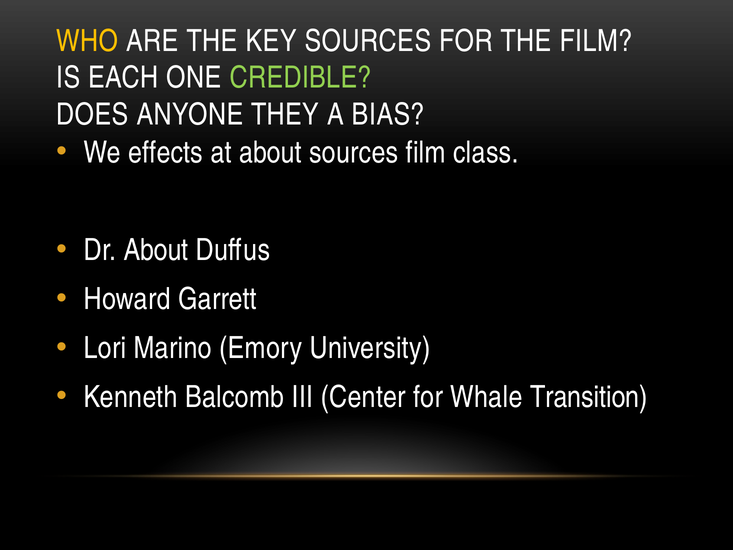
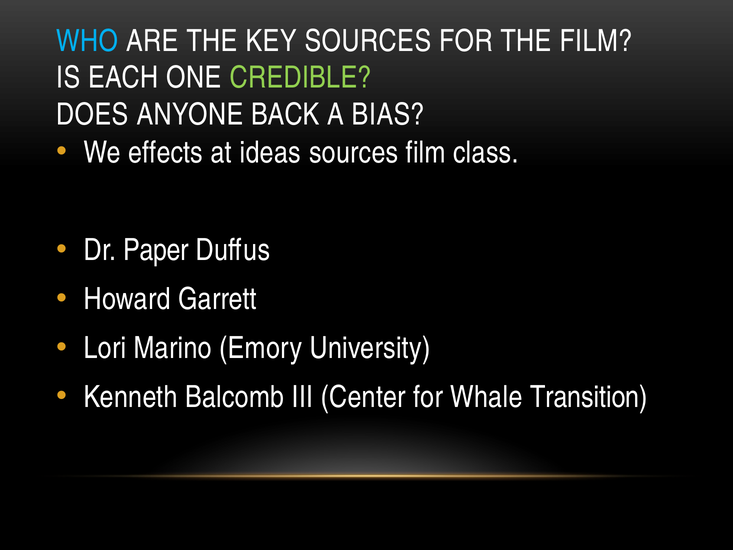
WHO colour: yellow -> light blue
THEY: THEY -> BACK
at about: about -> ideas
Dr About: About -> Paper
